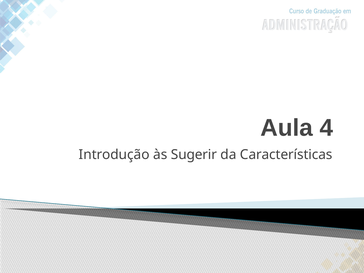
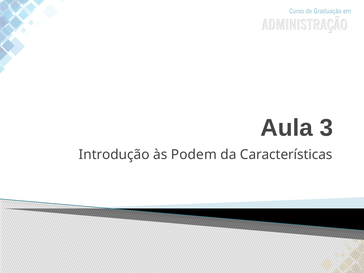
4: 4 -> 3
Sugerir: Sugerir -> Podem
